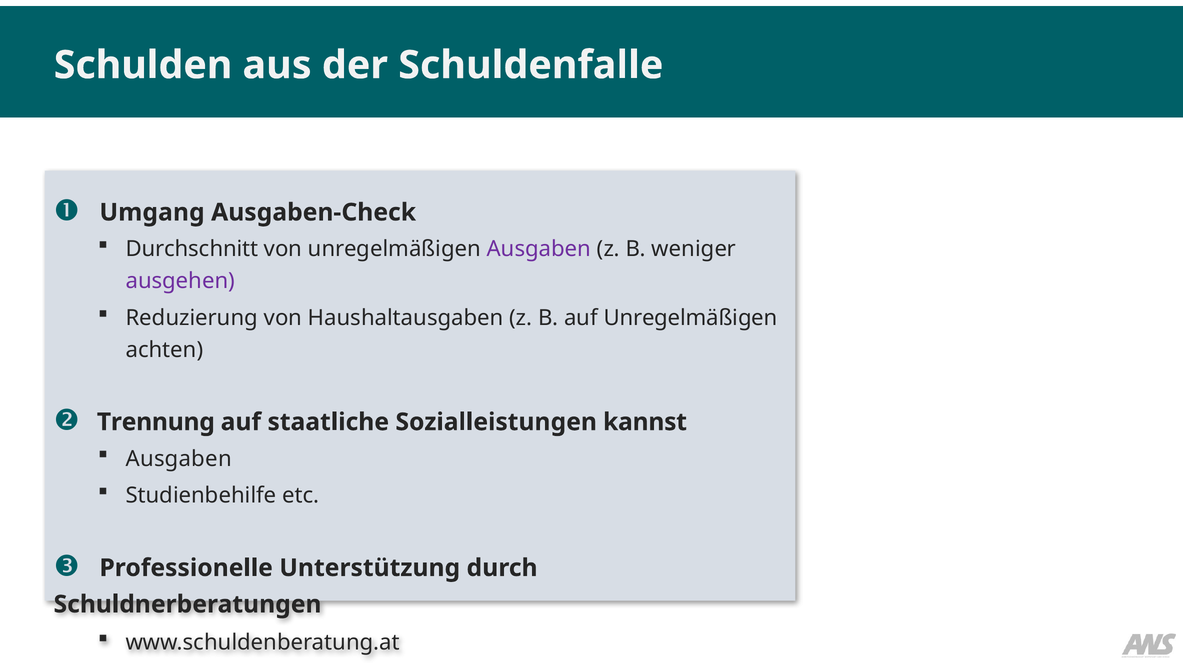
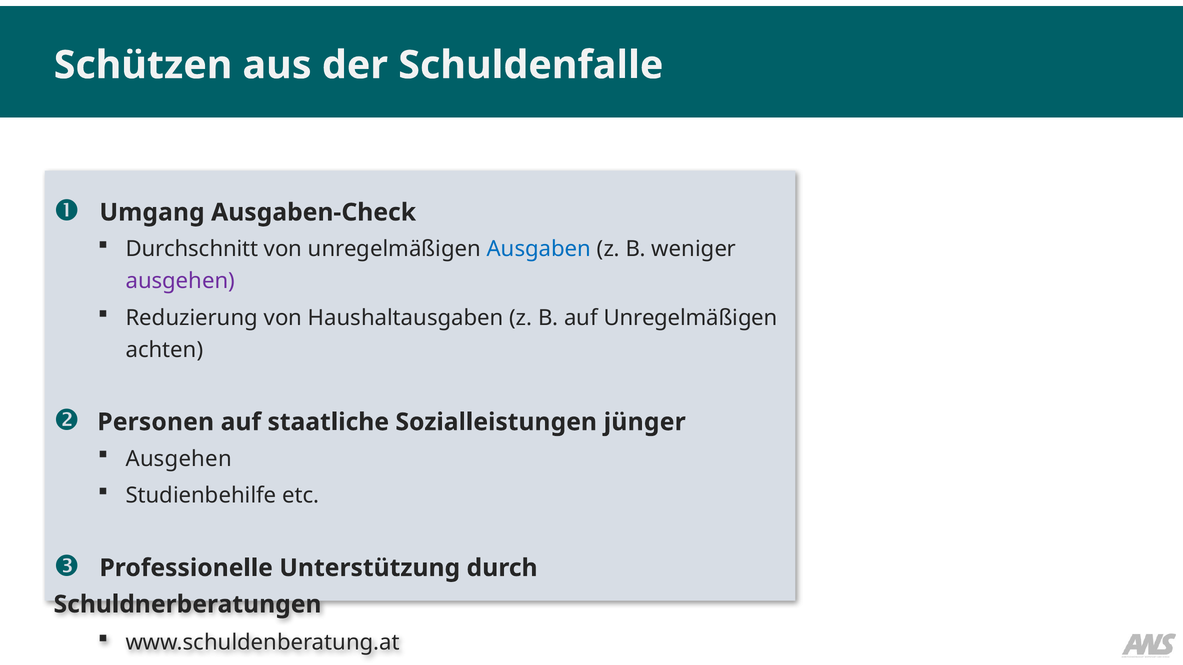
Schulden: Schulden -> Schützen
Ausgaben at (539, 249) colour: purple -> blue
Trennung: Trennung -> Personen
kannst: kannst -> jünger
Ausgaben at (179, 459): Ausgaben -> Ausgehen
